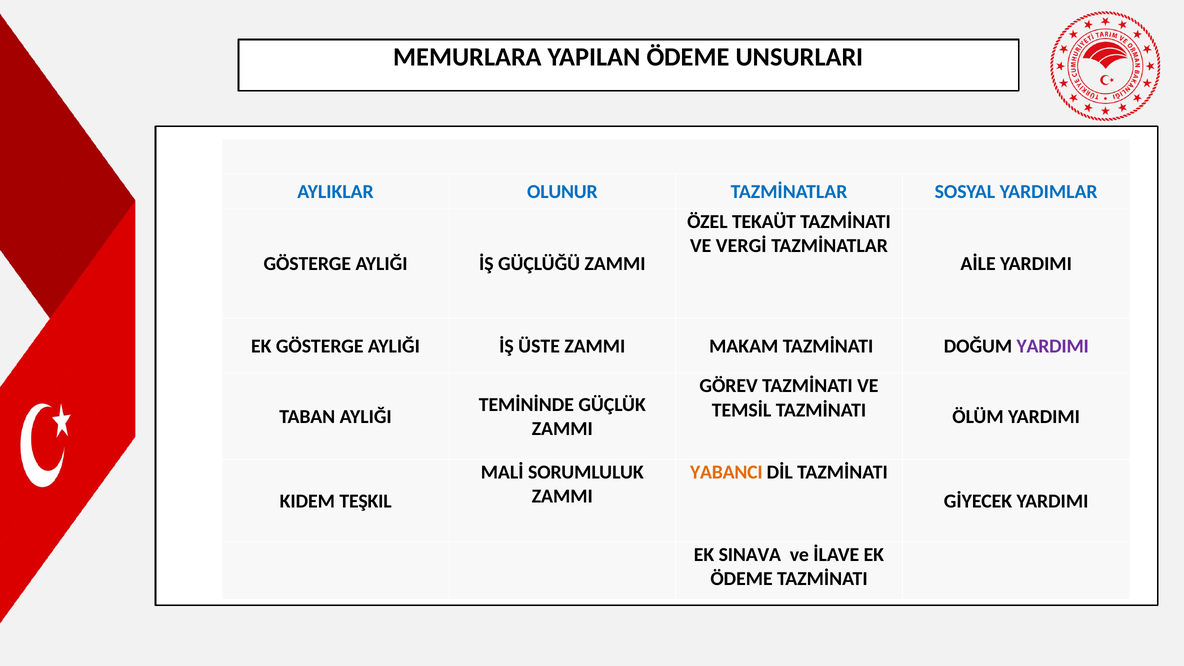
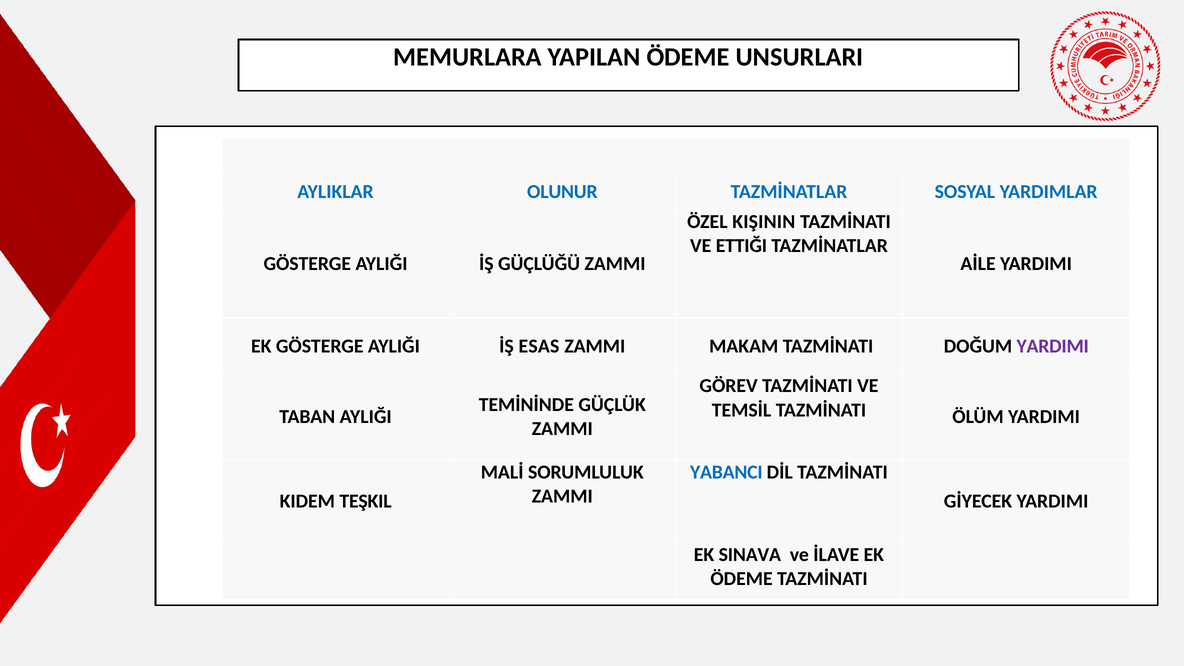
TEKAÜT: TEKAÜT -> KIŞININ
VERGİ: VERGİ -> ETTIĞI
ÜSTE: ÜSTE -> ESAS
YABANCI colour: orange -> blue
